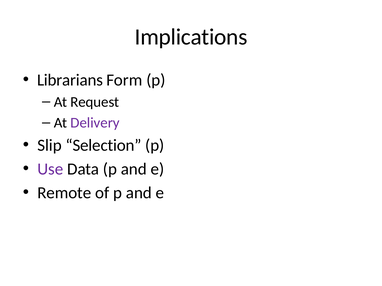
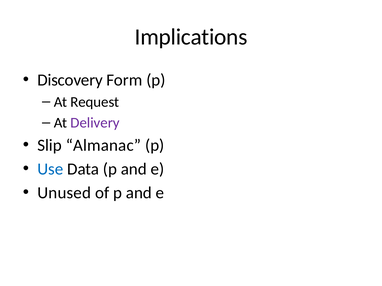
Librarians: Librarians -> Discovery
Selection: Selection -> Almanac
Use colour: purple -> blue
Remote: Remote -> Unused
